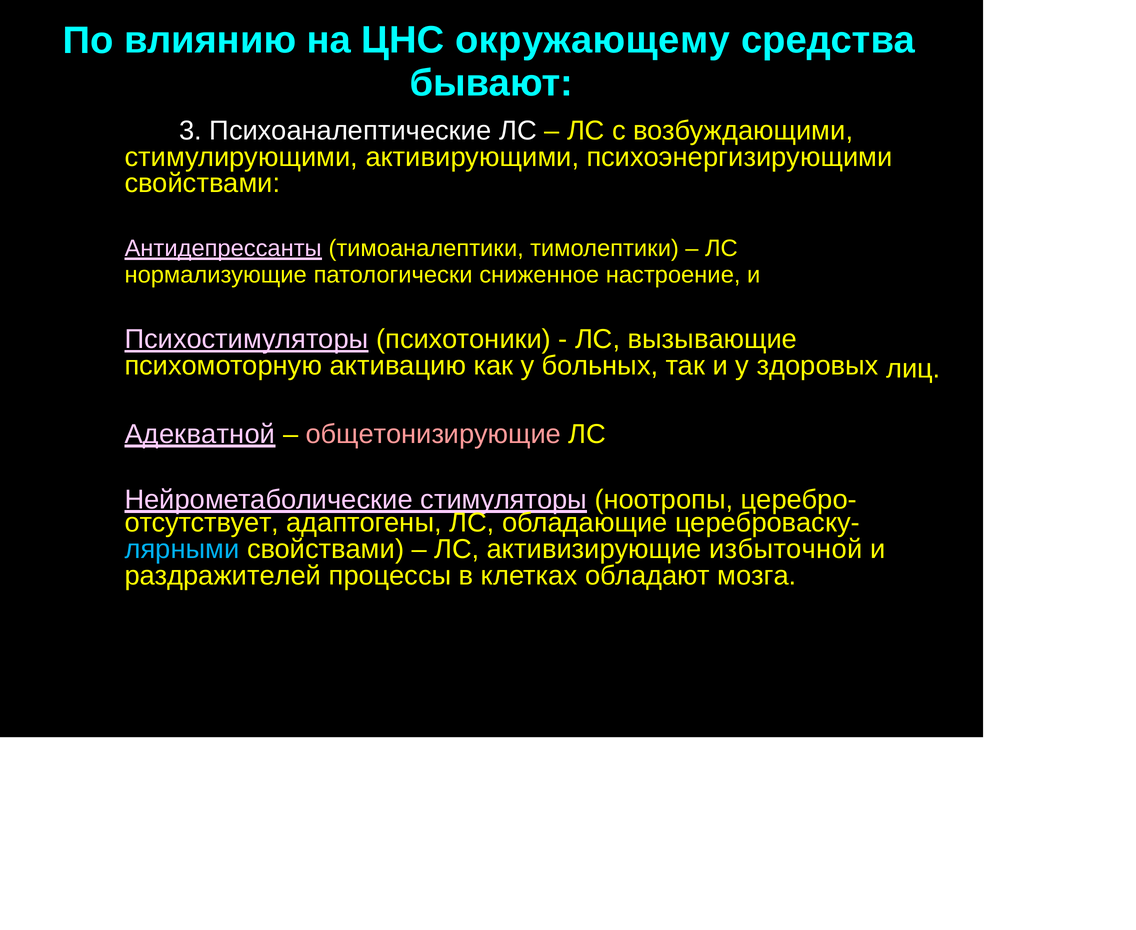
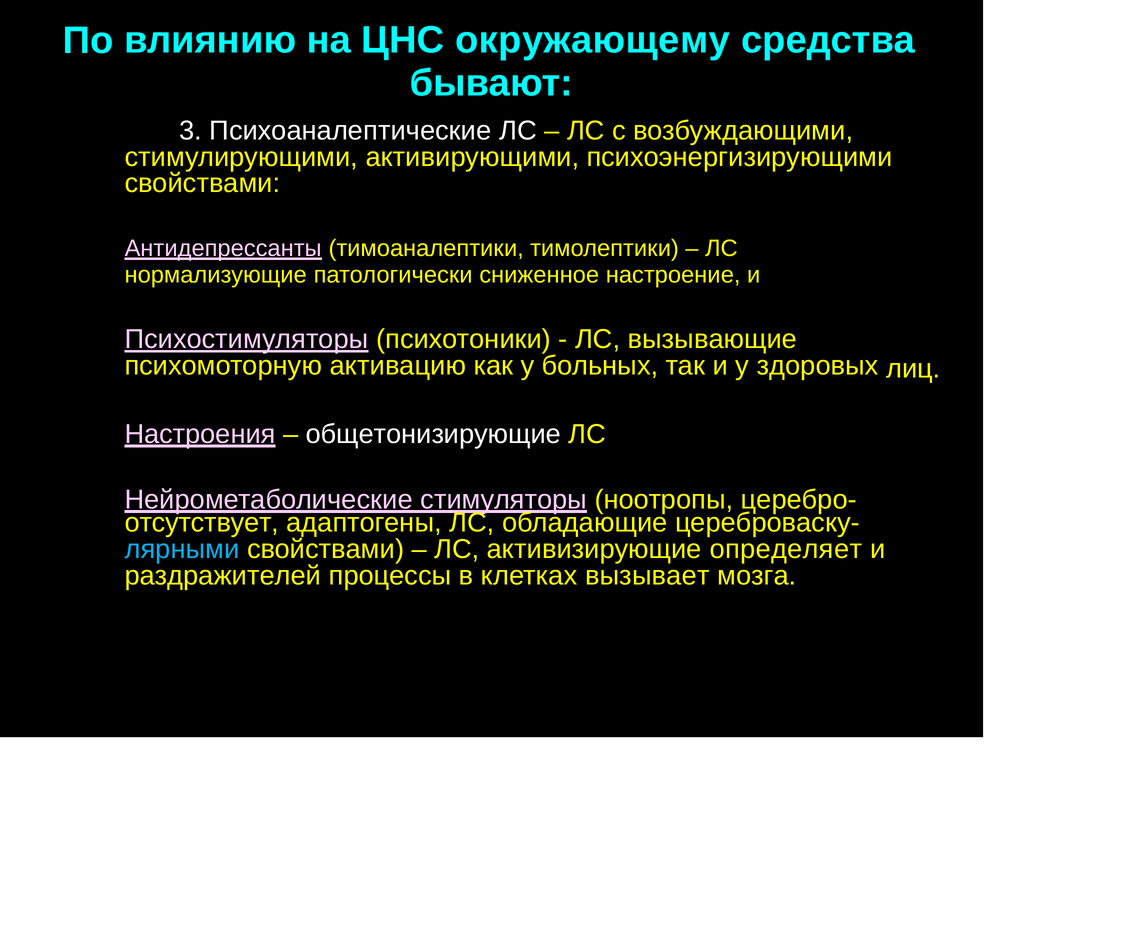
Адекватной: Адекватной -> Настроения
общетонизирующие colour: pink -> white
избыточной: избыточной -> определяет
обладают: обладают -> вызывает
